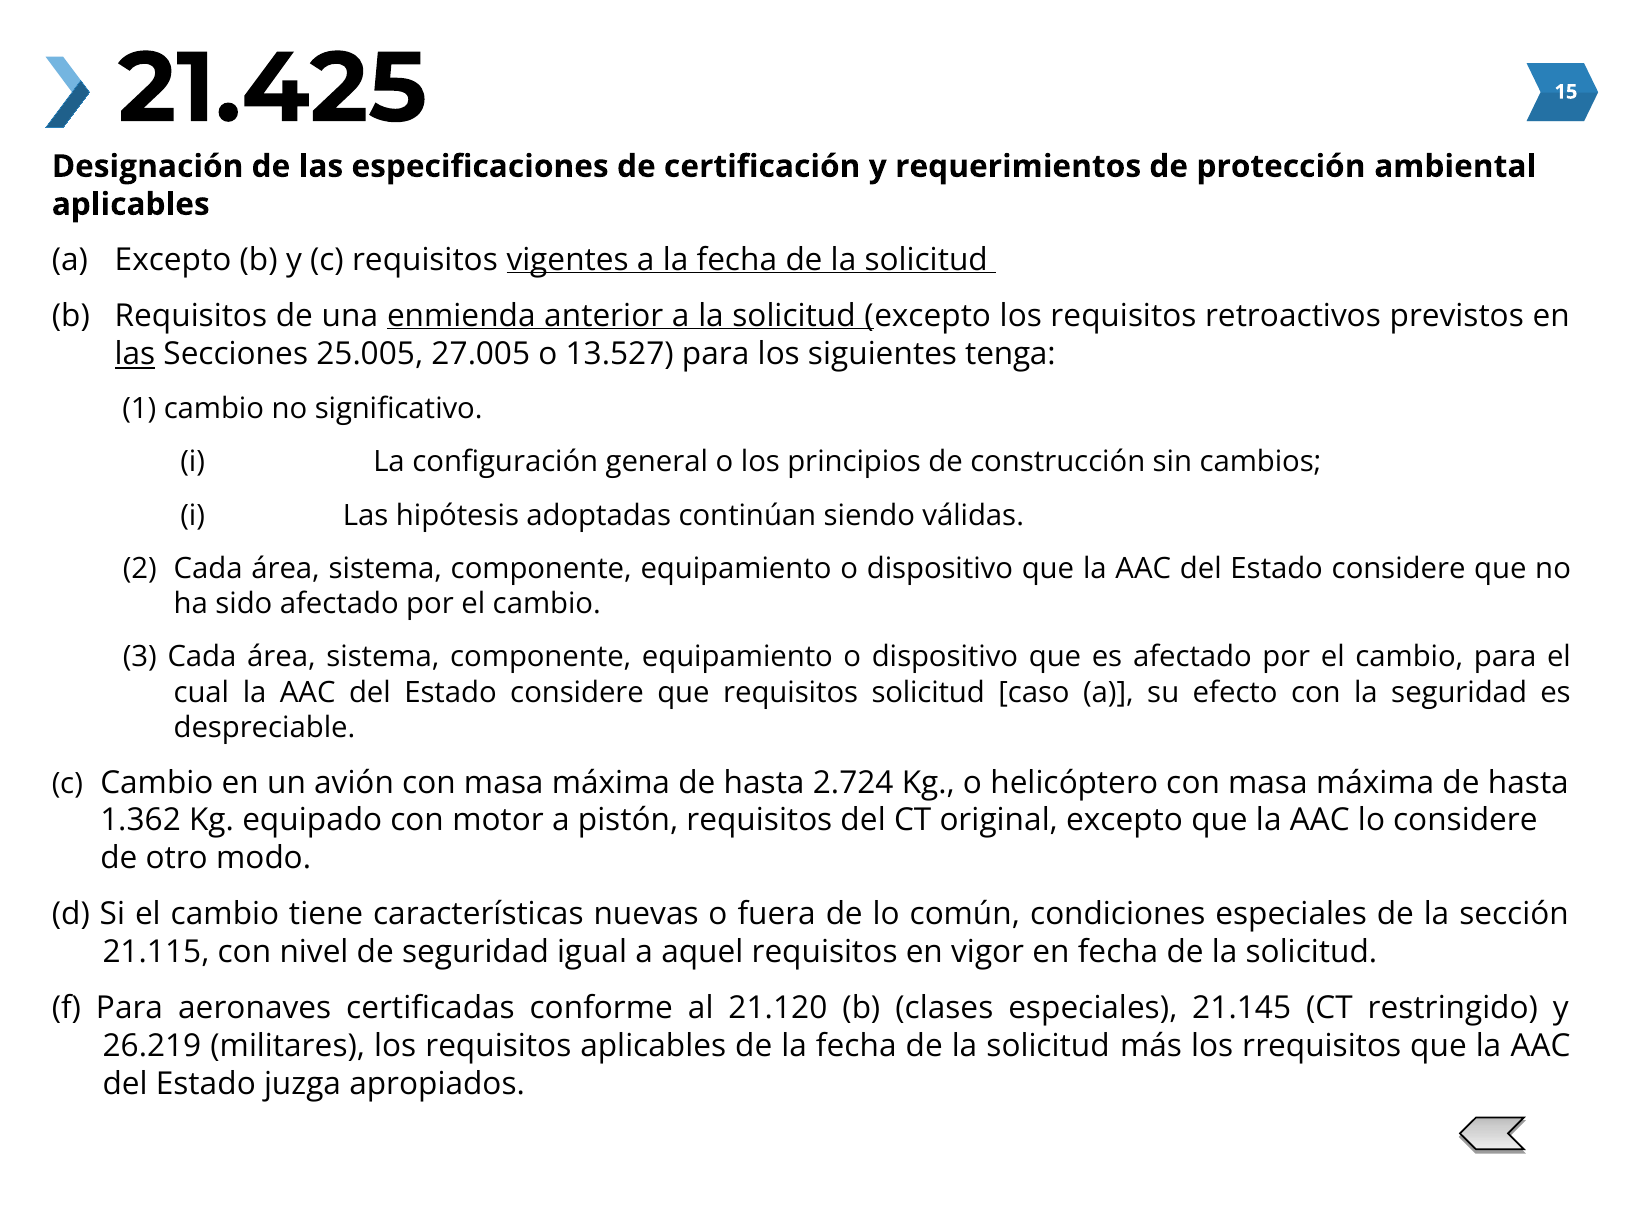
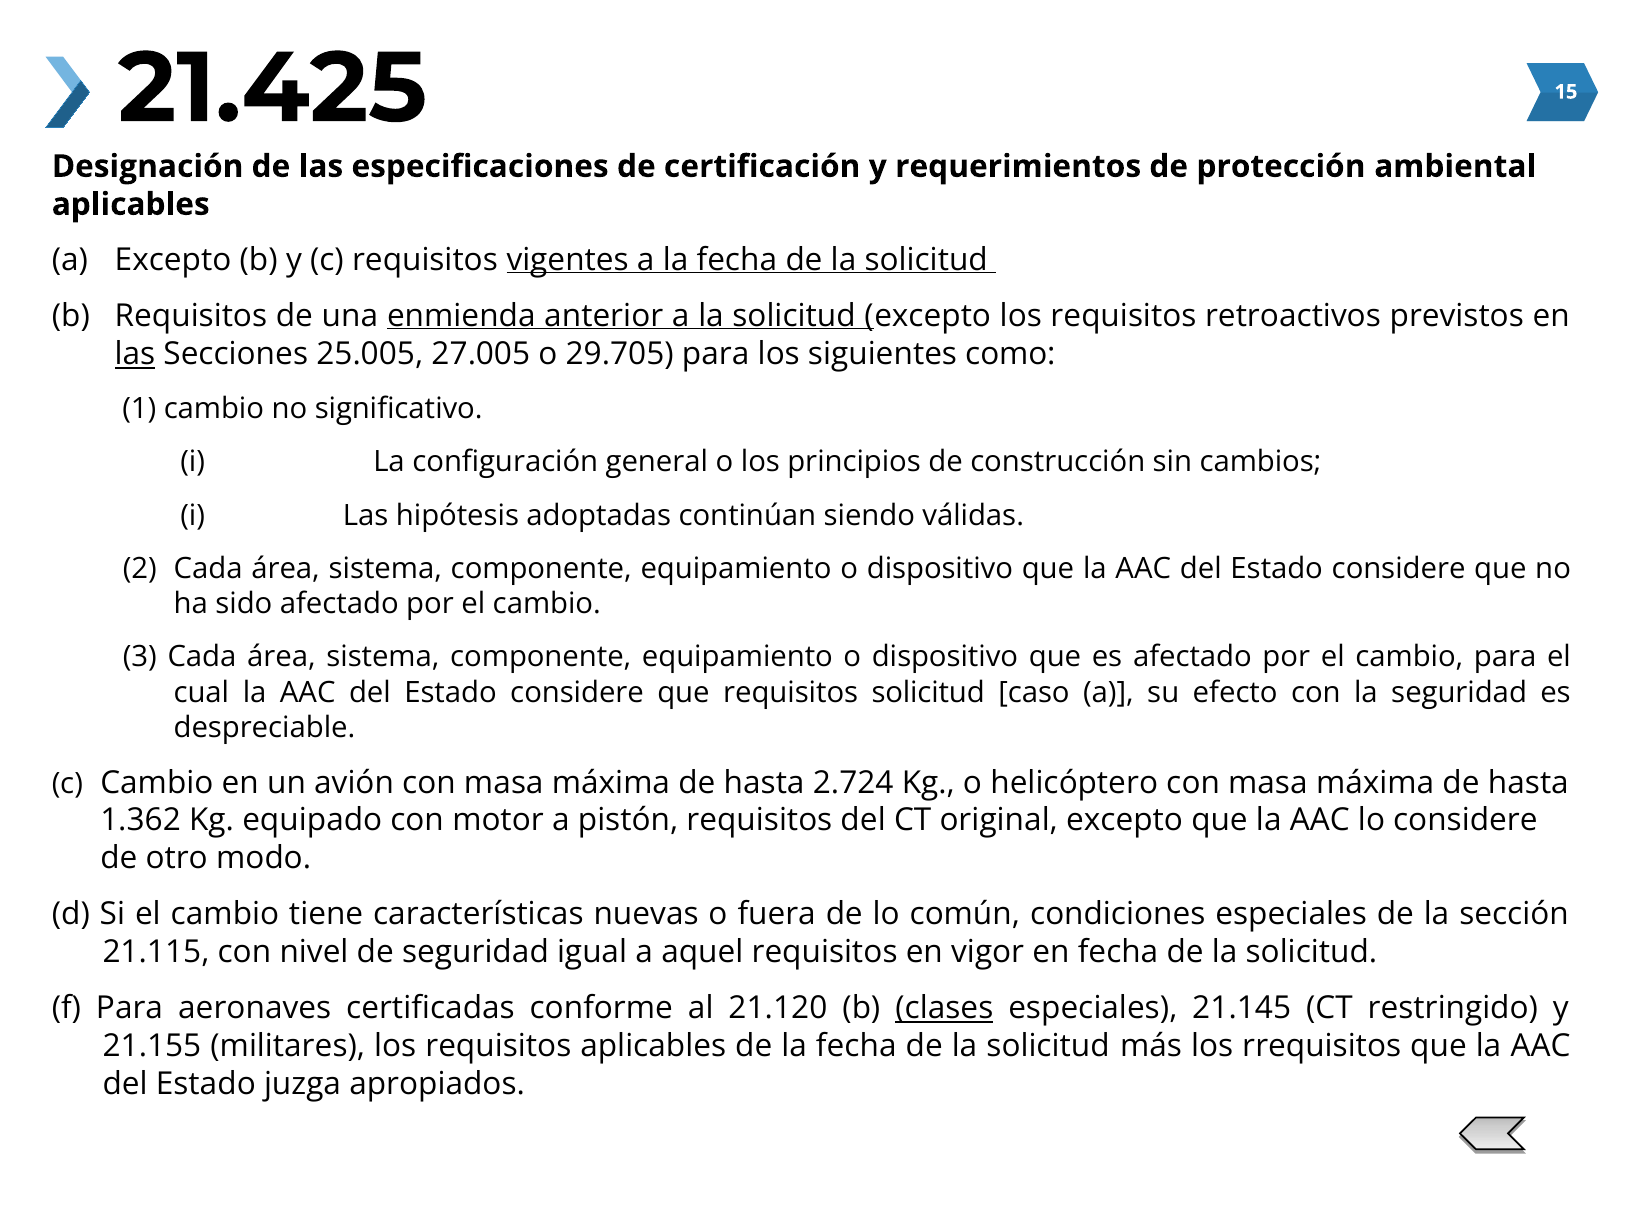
13.527: 13.527 -> 29.705
tenga: tenga -> como
clases underline: none -> present
26.219: 26.219 -> 21.155
